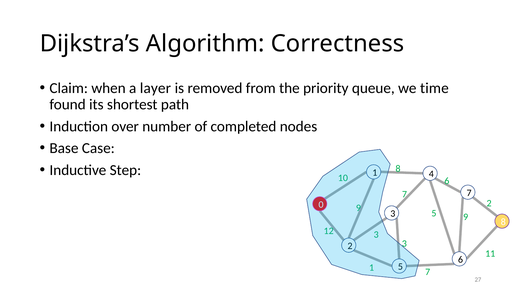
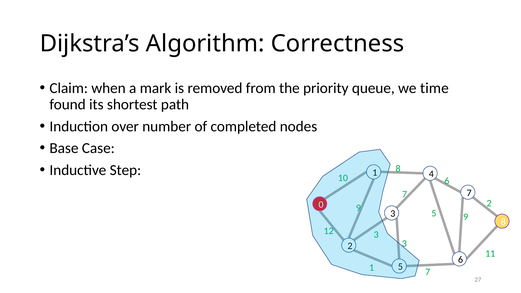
layer: layer -> mark
